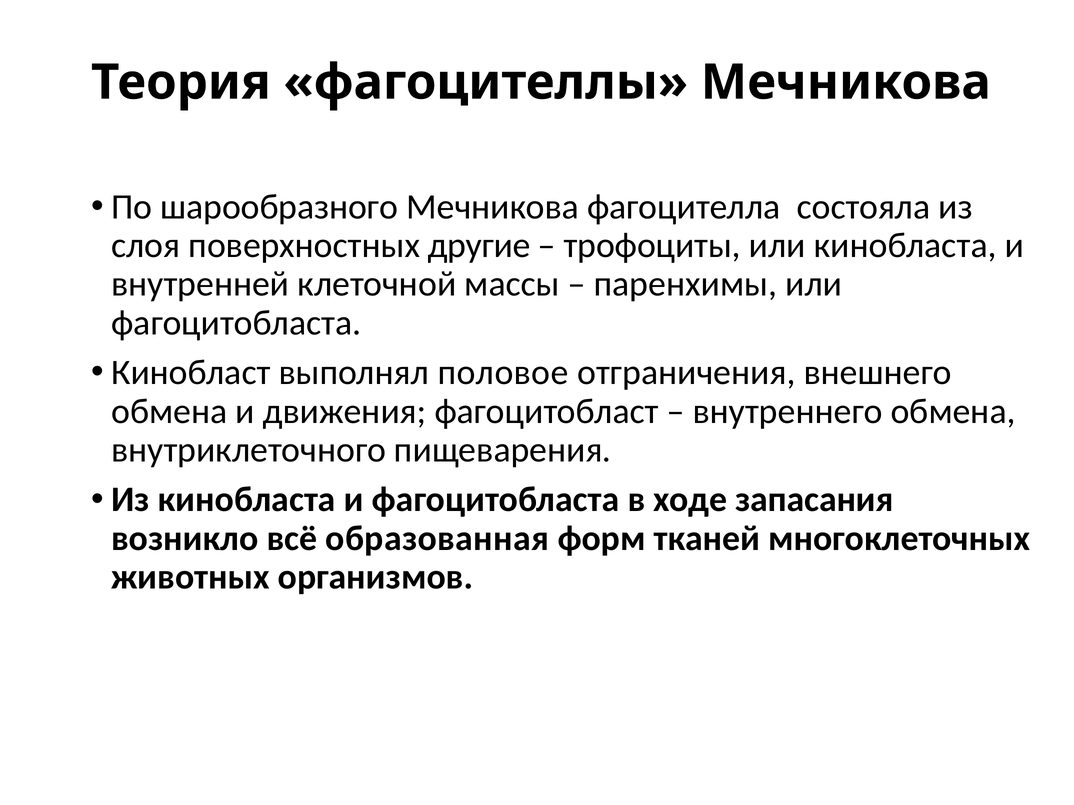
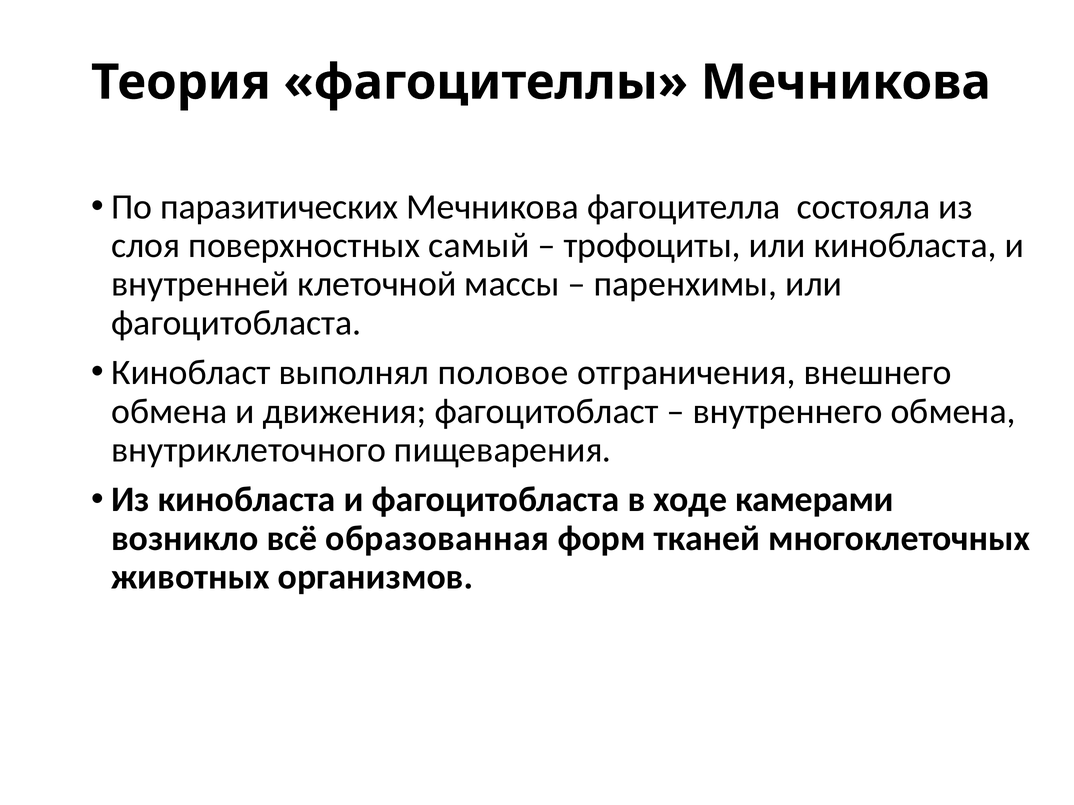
шарообразного: шарообразного -> паразитических
другие: другие -> самый
запасания: запасания -> камерами
